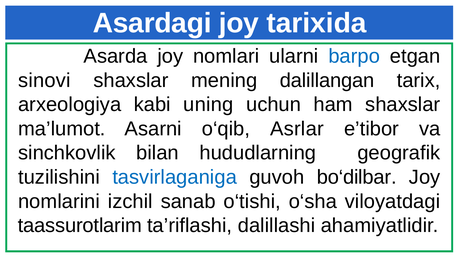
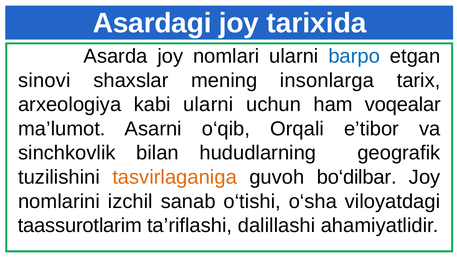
dalillangan: dalillangan -> insonlarga
kabi uning: uning -> ularni
ham shaxslar: shaxslar -> voqealar
Asrlar: Asrlar -> Orqali
tasvirlaganiga colour: blue -> orange
